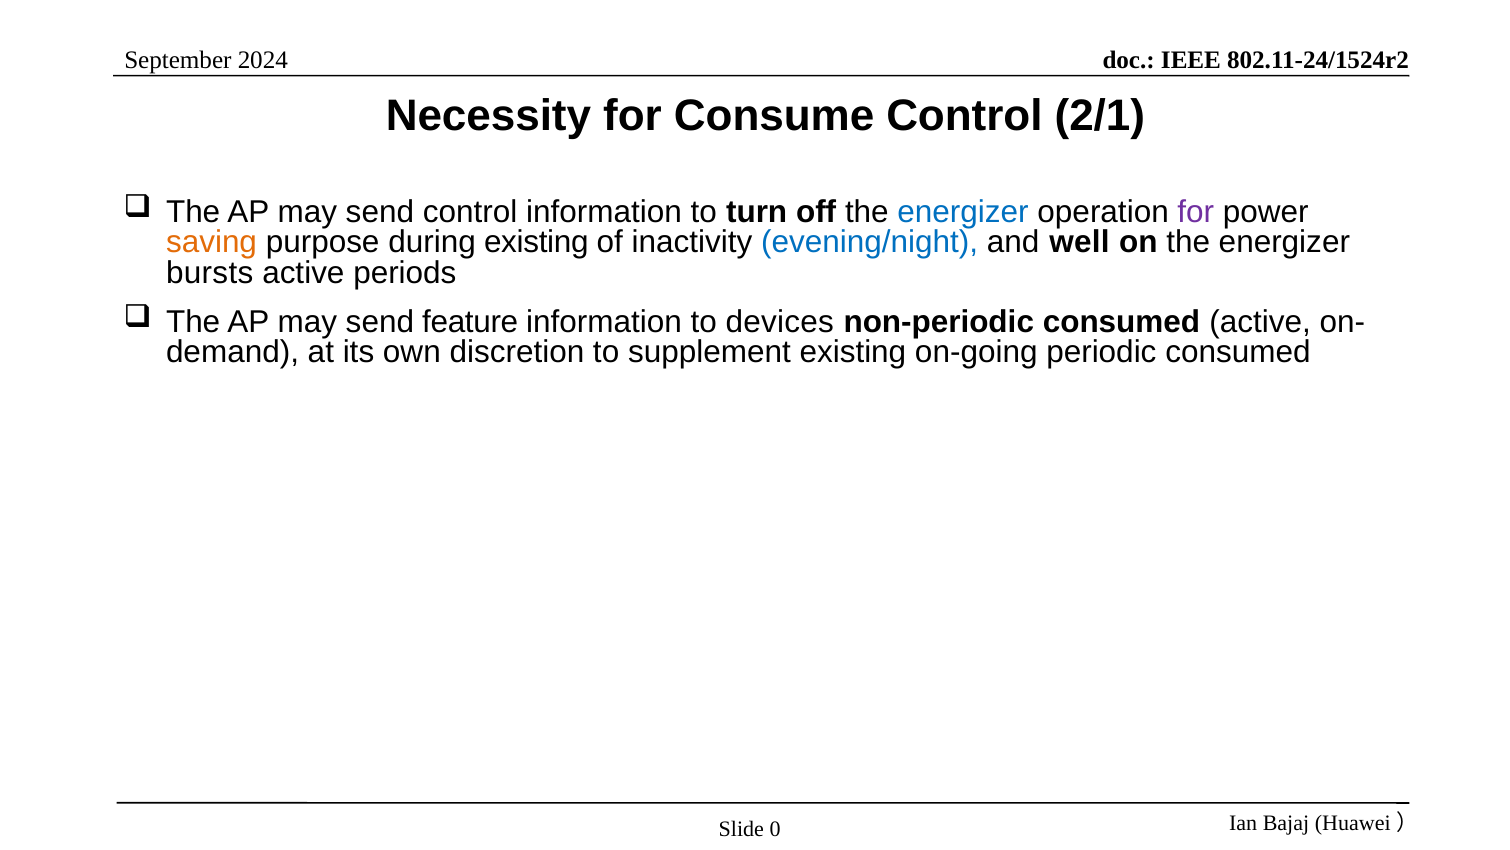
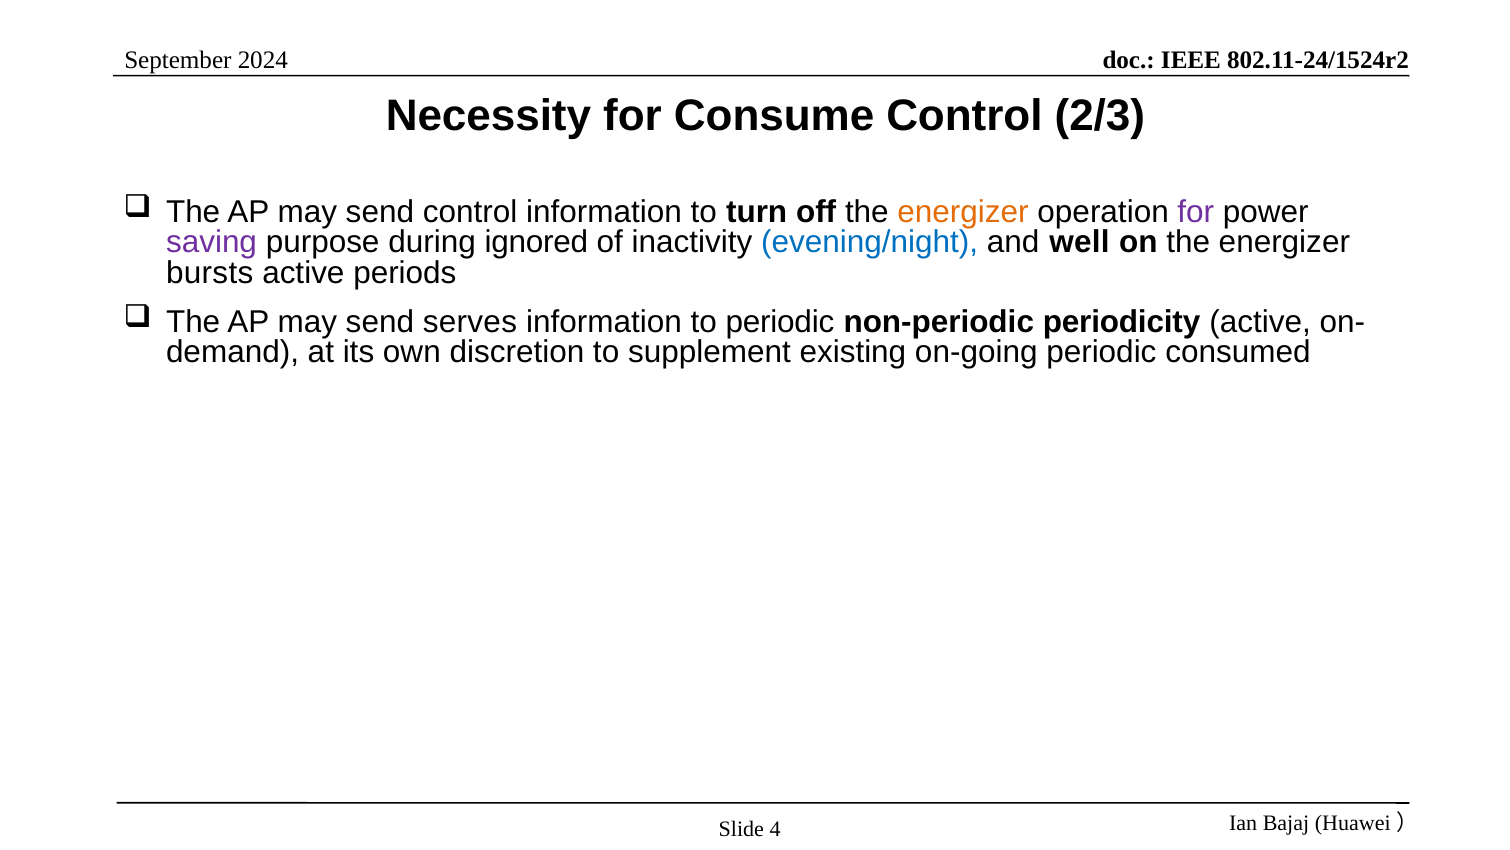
2/1: 2/1 -> 2/3
energizer at (963, 212) colour: blue -> orange
saving colour: orange -> purple
during existing: existing -> ignored
feature: feature -> serves
to devices: devices -> periodic
non-periodic consumed: consumed -> periodicity
0: 0 -> 4
